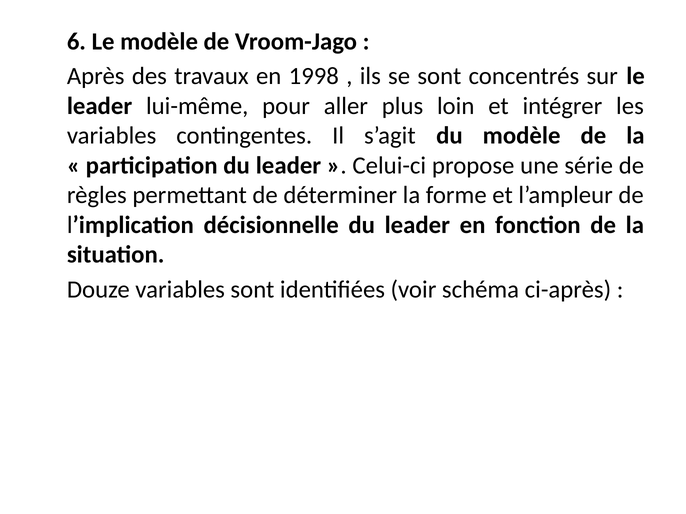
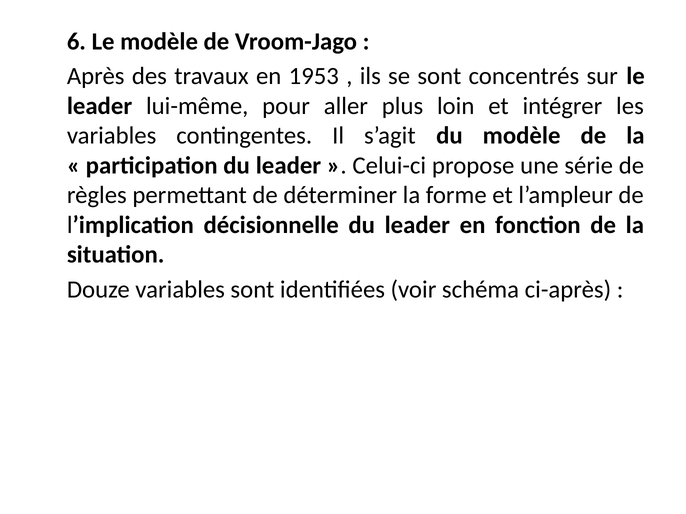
1998: 1998 -> 1953
